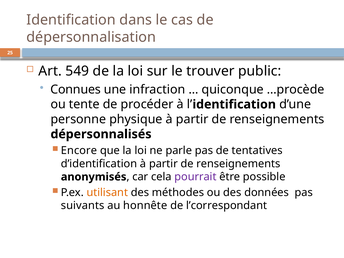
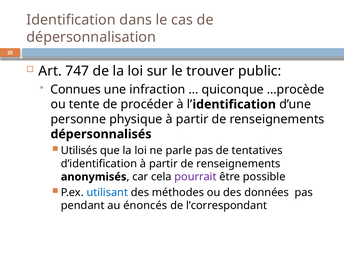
549: 549 -> 747
Encore: Encore -> Utilisés
utilisant colour: orange -> blue
suivants: suivants -> pendant
honnête: honnête -> énoncés
